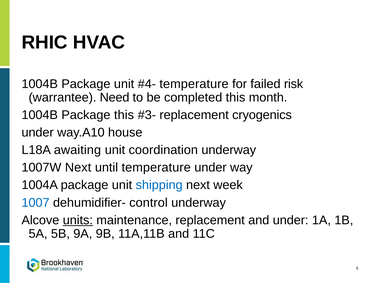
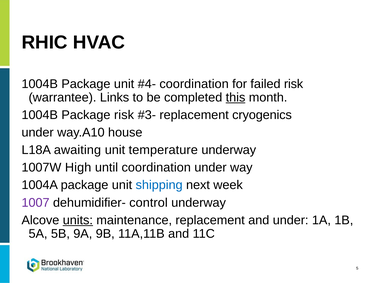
temperature at (194, 84): temperature -> coordination
Need: Need -> Links
this at (236, 98) underline: none -> present
Package this: this -> risk
coordination: coordination -> temperature
1007W Next: Next -> High
until temperature: temperature -> coordination
1007 colour: blue -> purple
